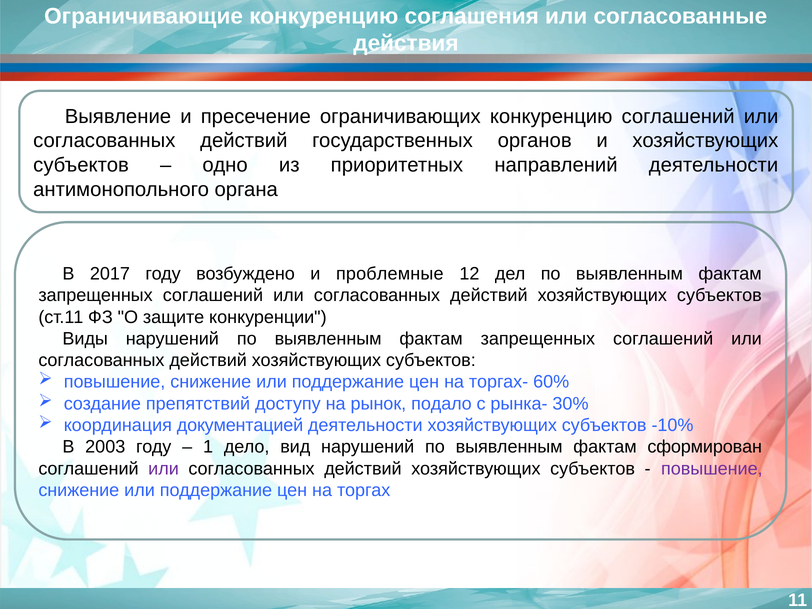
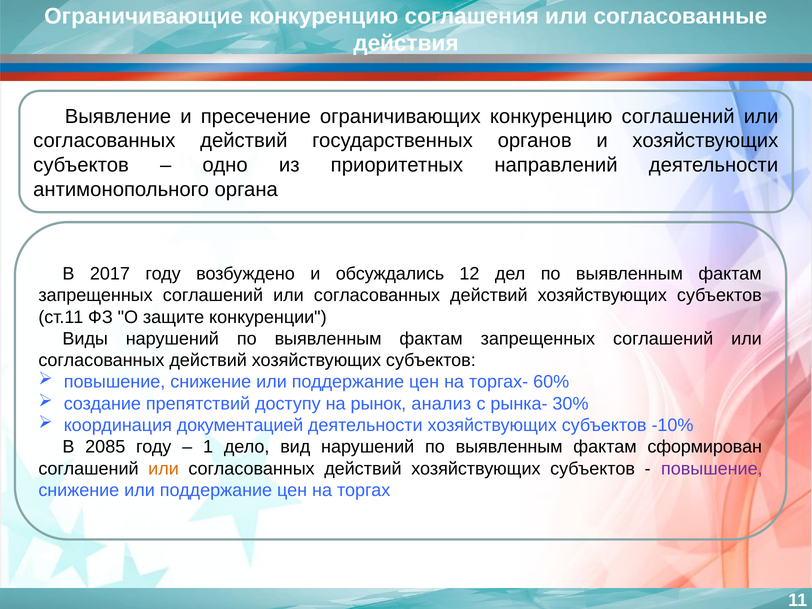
проблемные: проблемные -> обсуждались
подало: подало -> анализ
2003: 2003 -> 2085
или at (164, 469) colour: purple -> orange
